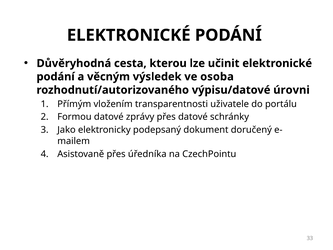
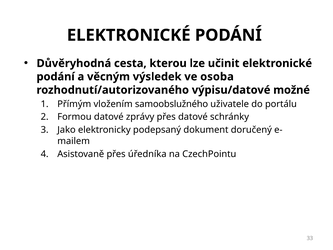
úrovni: úrovni -> možné
transparentnosti: transparentnosti -> samoobslužného
